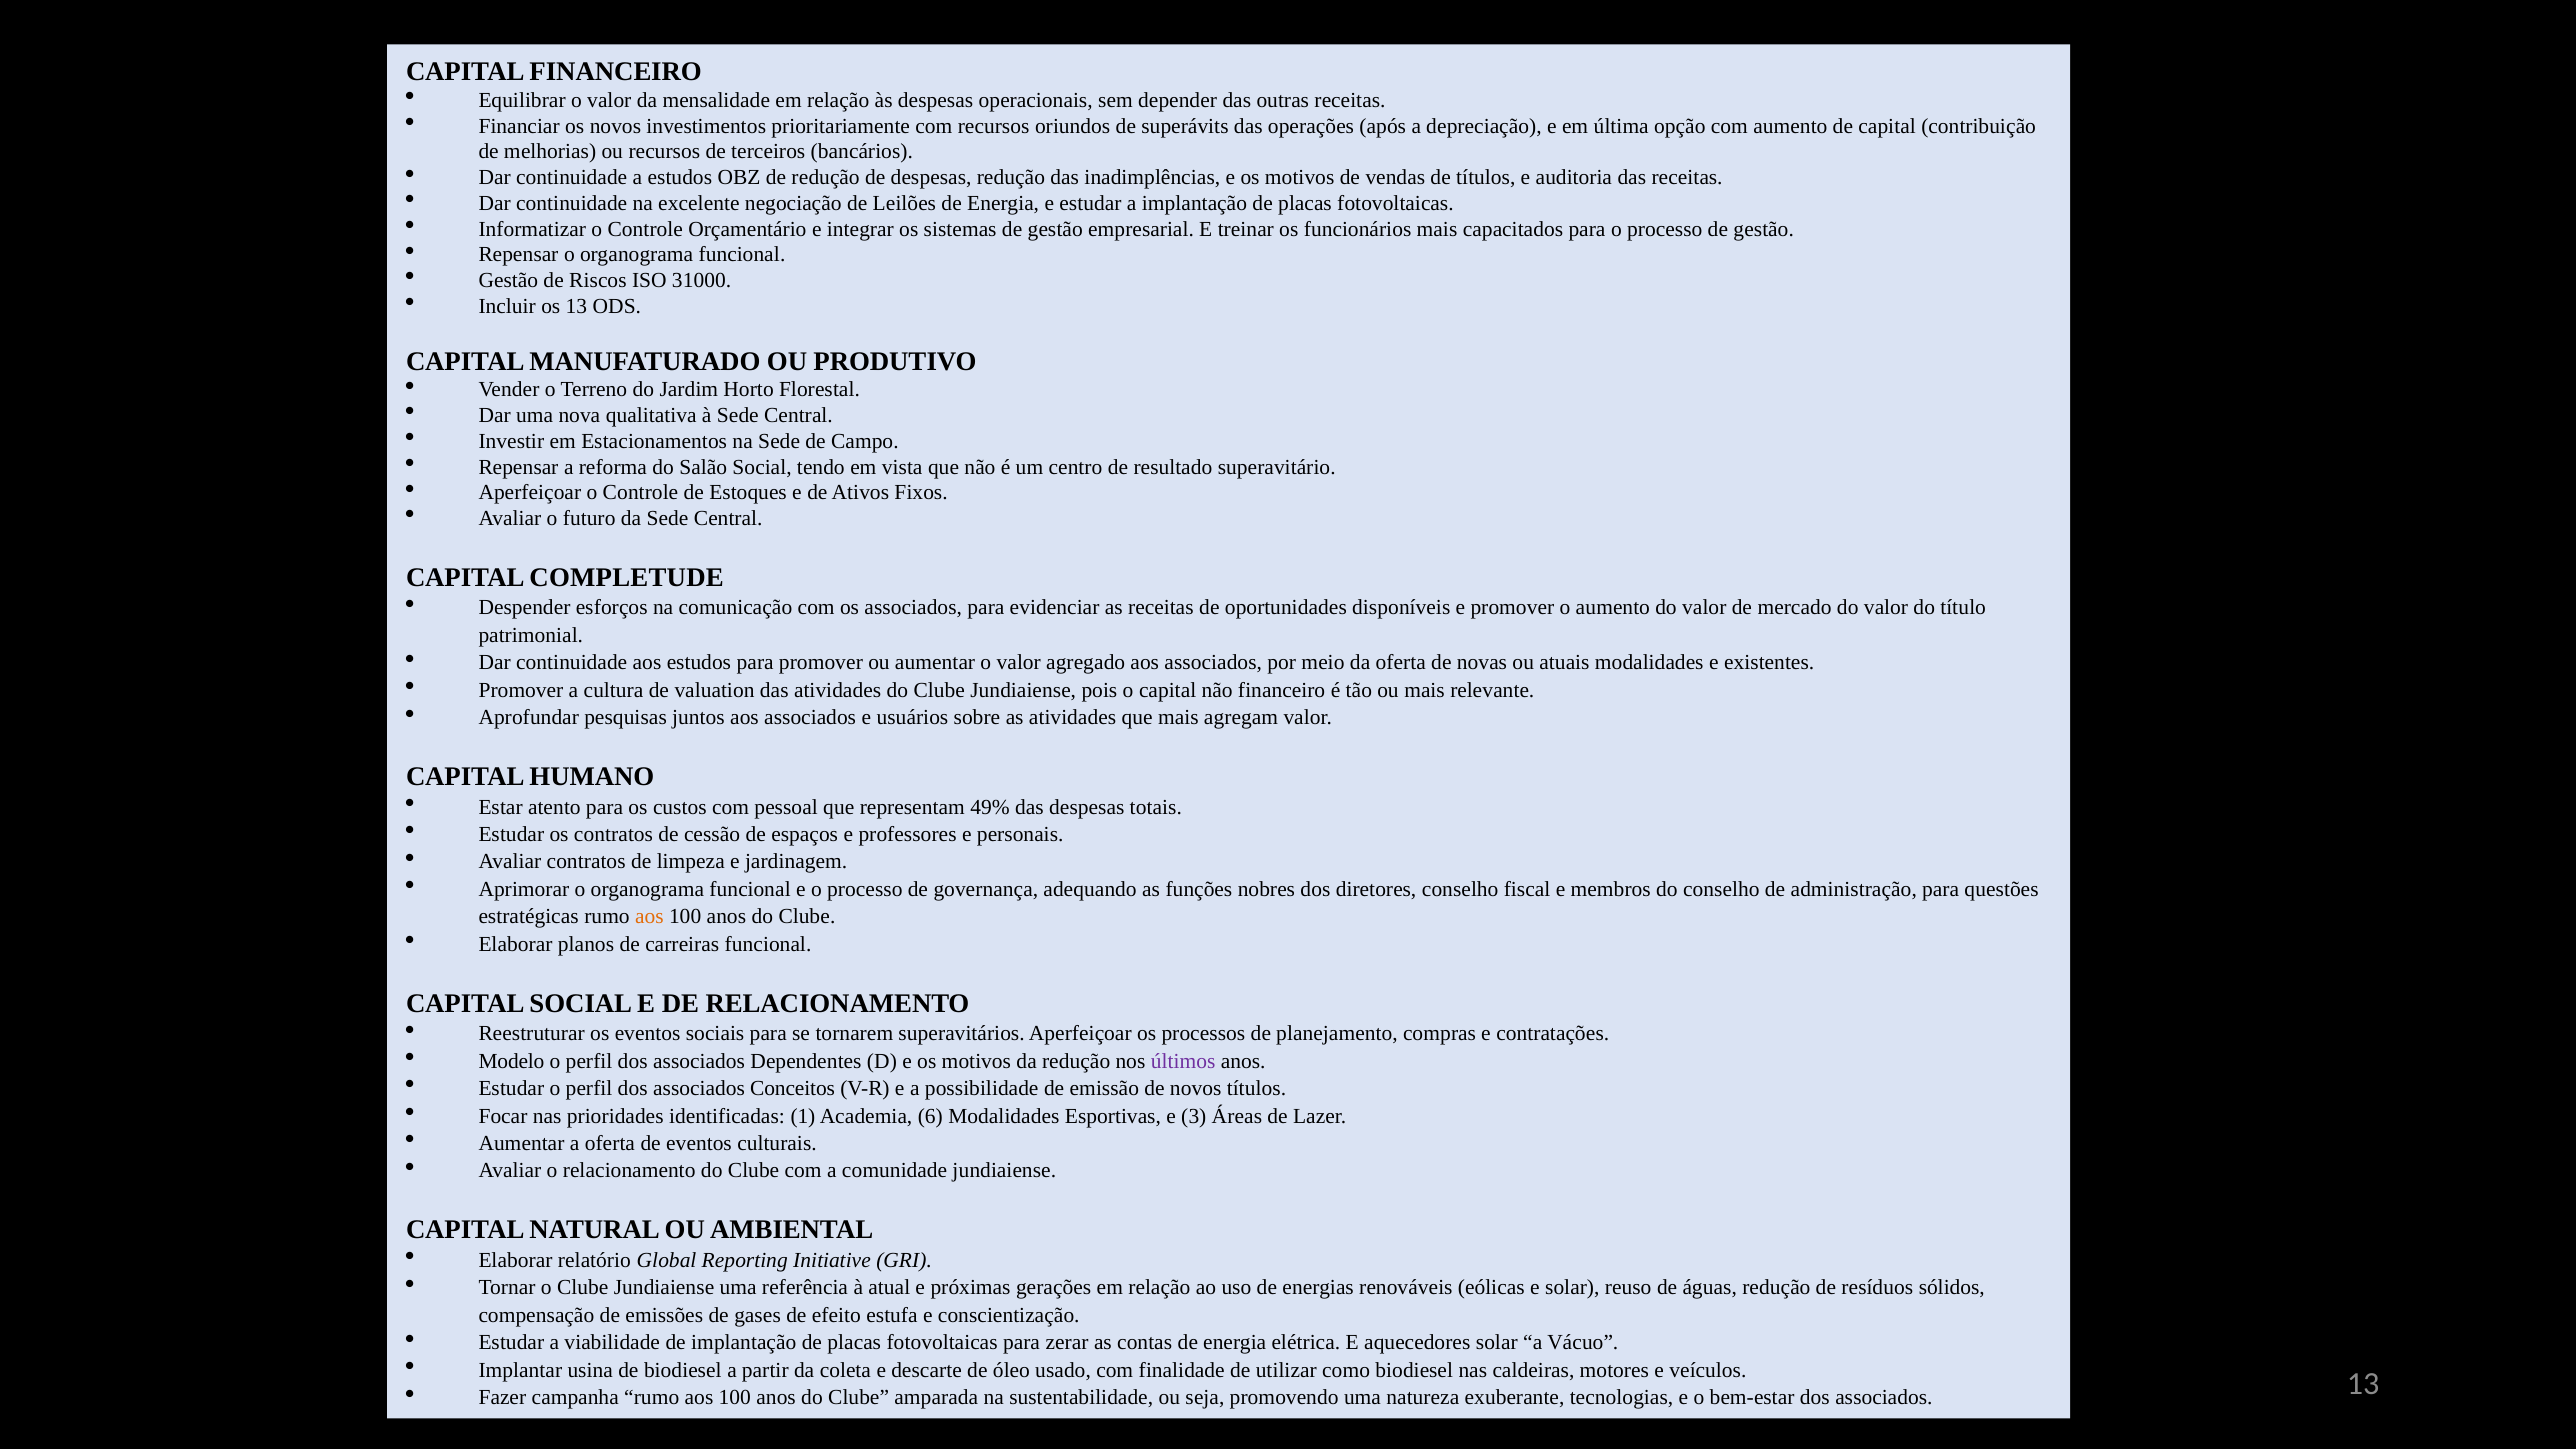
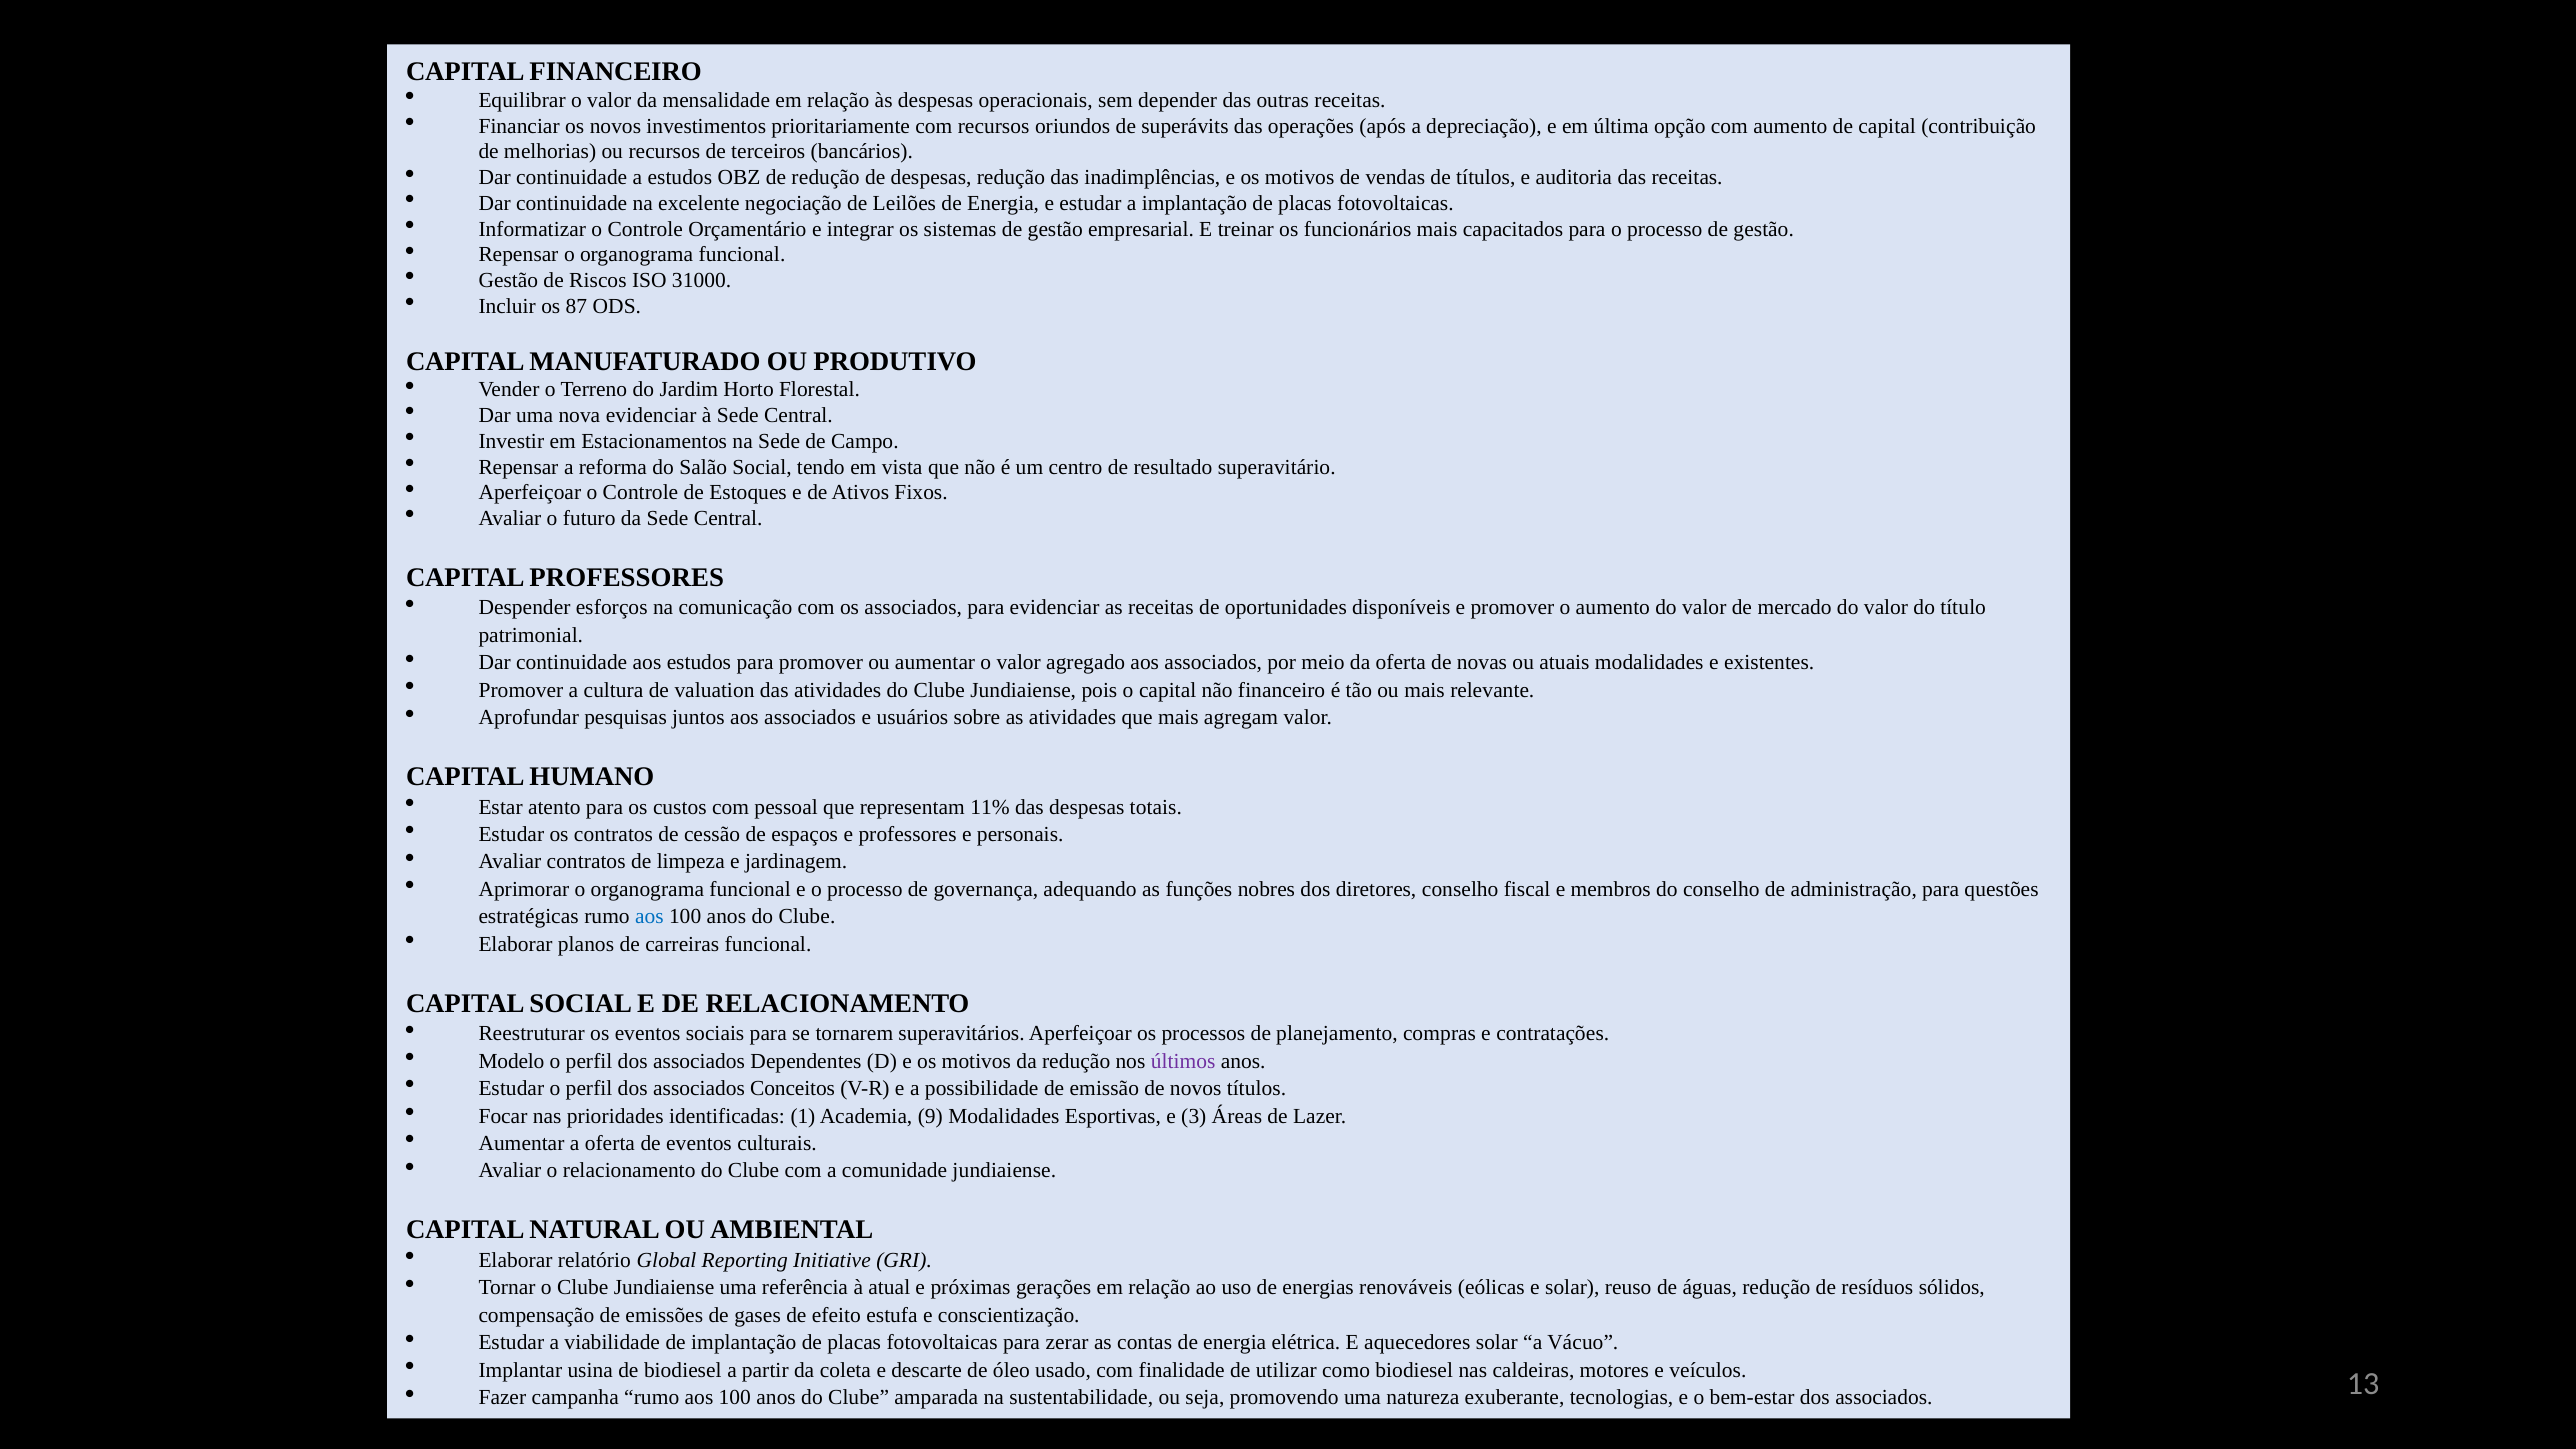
os 13: 13 -> 87
nova qualitativa: qualitativa -> evidenciar
CAPITAL COMPLETUDE: COMPLETUDE -> PROFESSORES
49%: 49% -> 11%
aos at (649, 917) colour: orange -> blue
6: 6 -> 9
